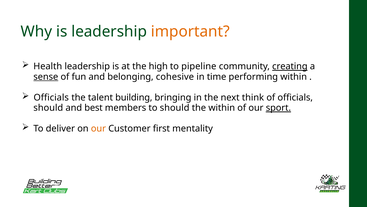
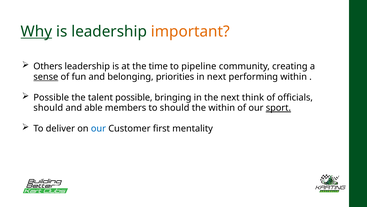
Why underline: none -> present
Health: Health -> Others
high: high -> time
creating underline: present -> none
cohesive: cohesive -> priorities
in time: time -> next
Officials at (51, 97): Officials -> Possible
talent building: building -> possible
best: best -> able
our at (98, 128) colour: orange -> blue
